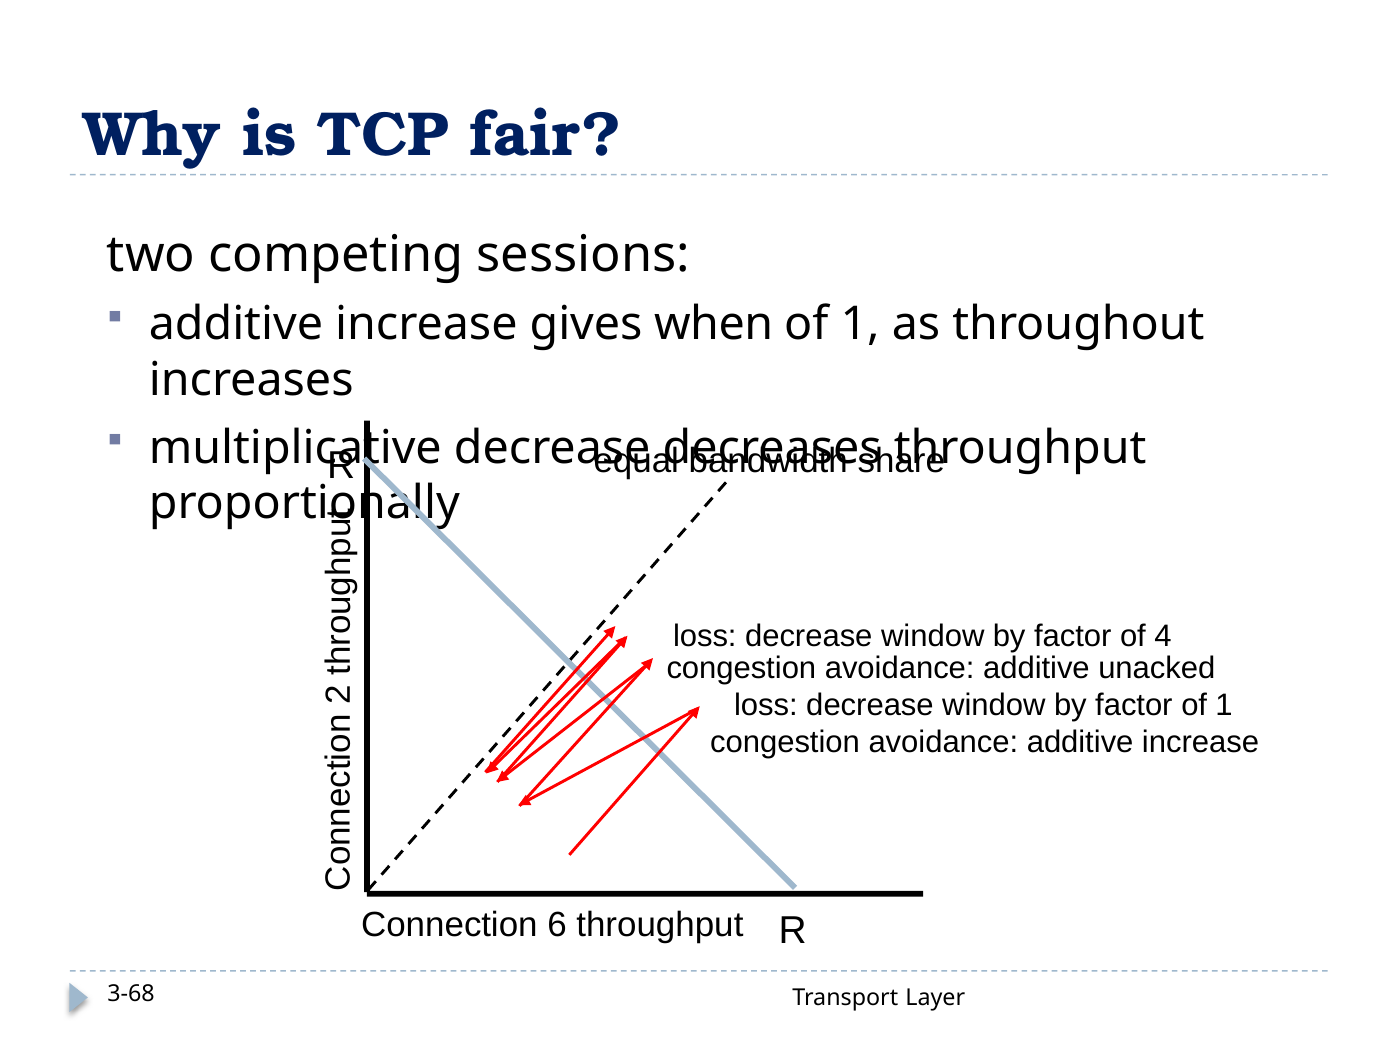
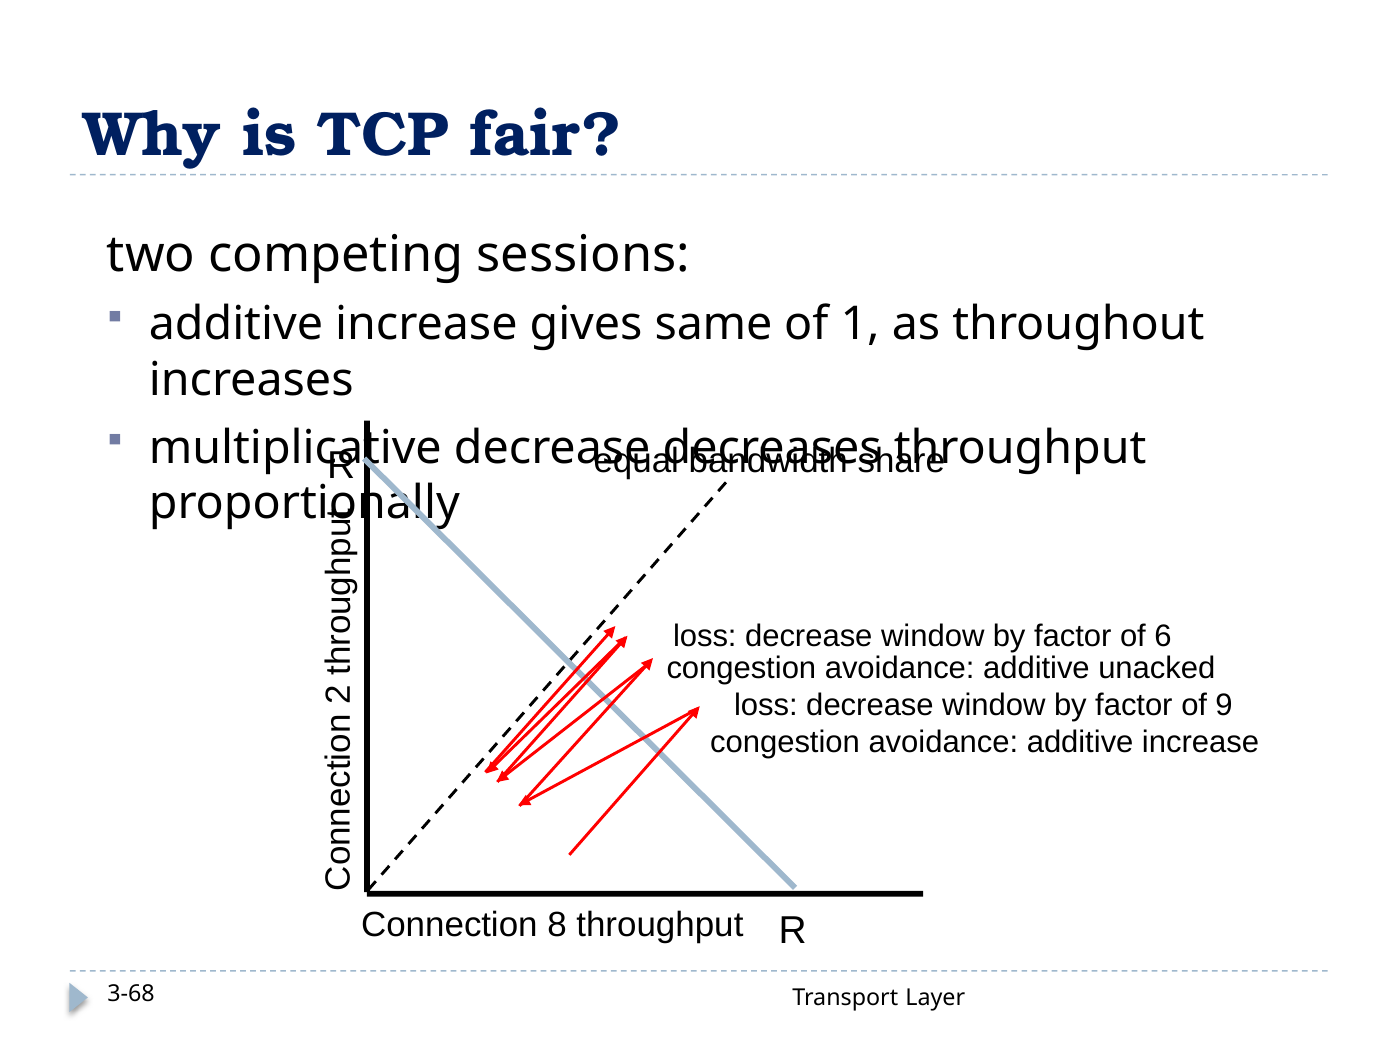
when: when -> same
4: 4 -> 6
factor of 1: 1 -> 9
6: 6 -> 8
